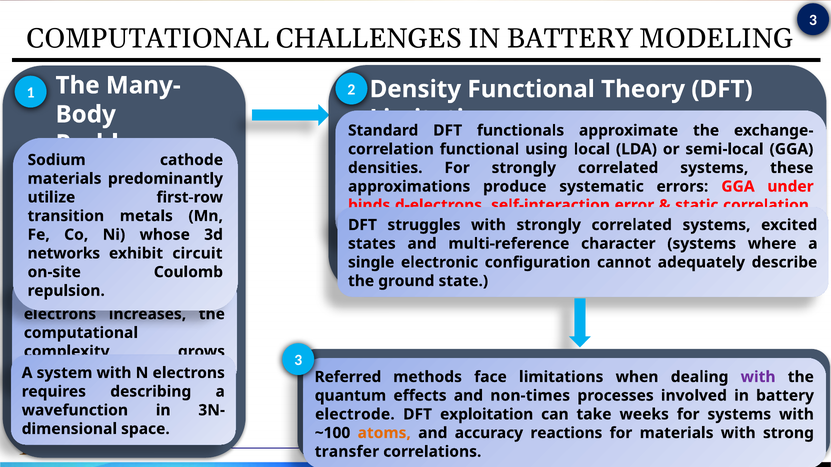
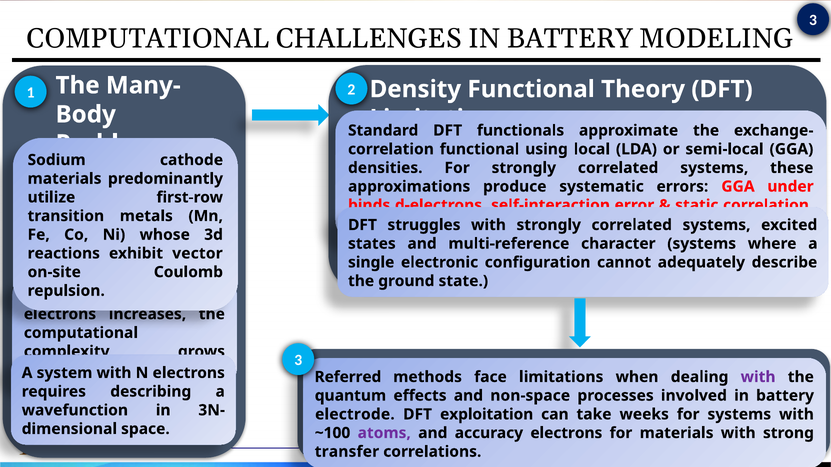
networks: networks -> reactions
circuit: circuit -> vector
non-times: non-times -> non-space
atoms colour: orange -> purple
accuracy reactions: reactions -> electrons
